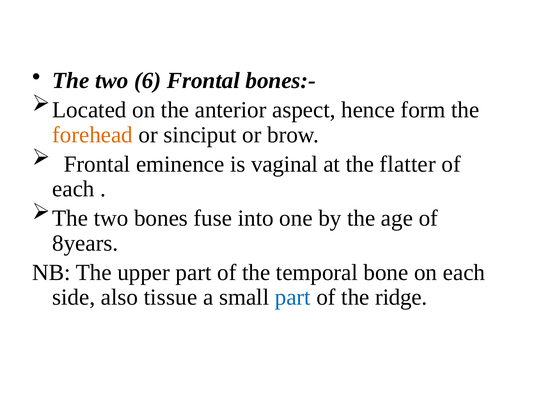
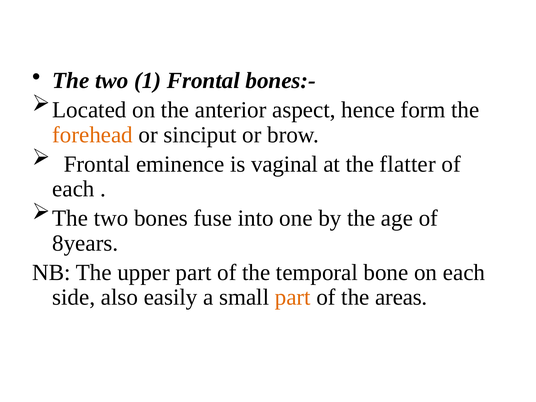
6: 6 -> 1
tissue: tissue -> easily
part at (293, 297) colour: blue -> orange
ridge: ridge -> areas
